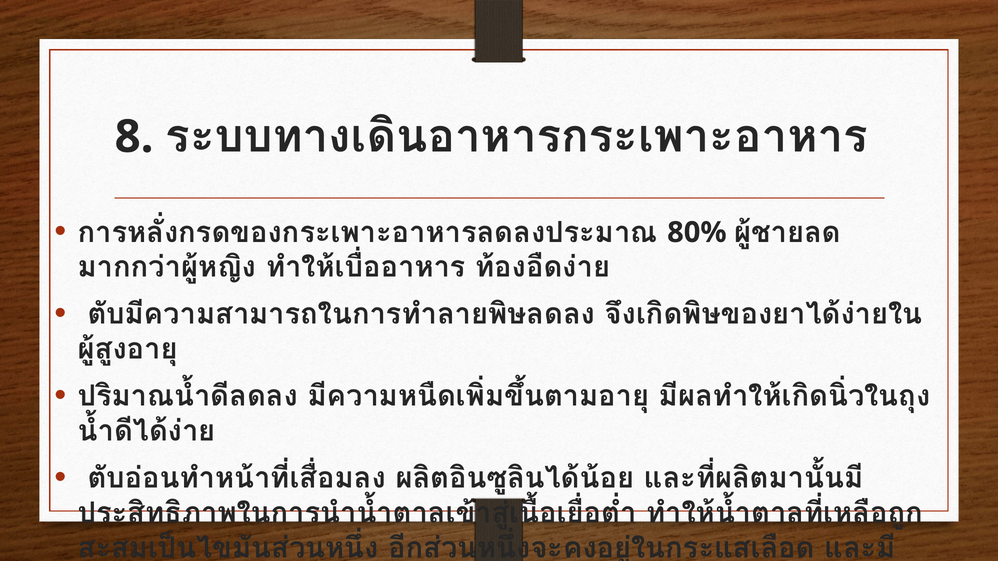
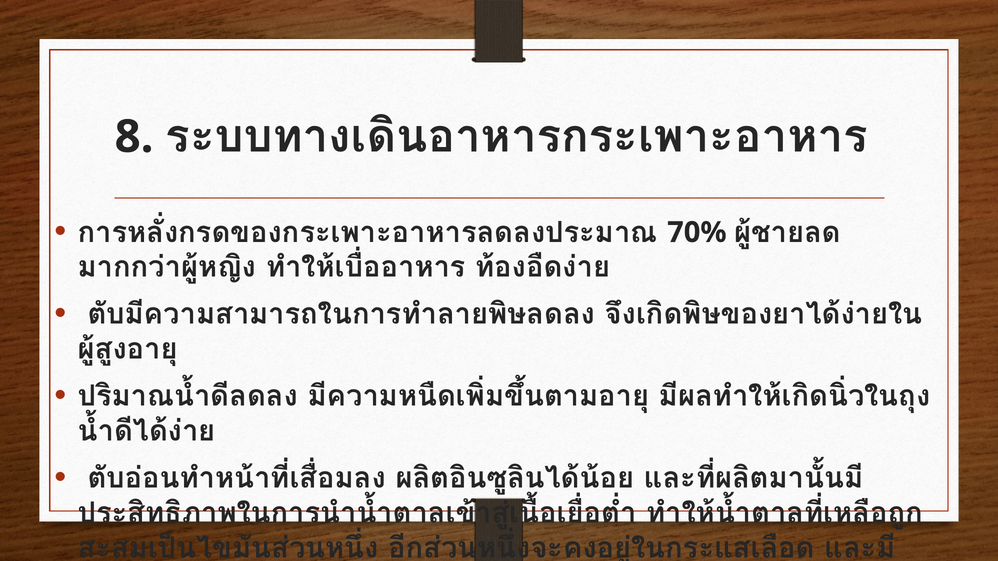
80%: 80% -> 70%
